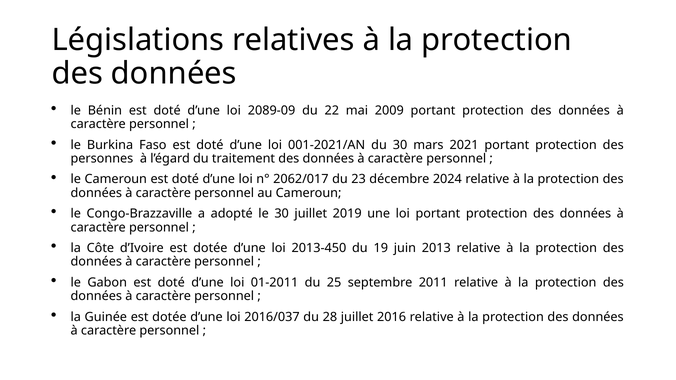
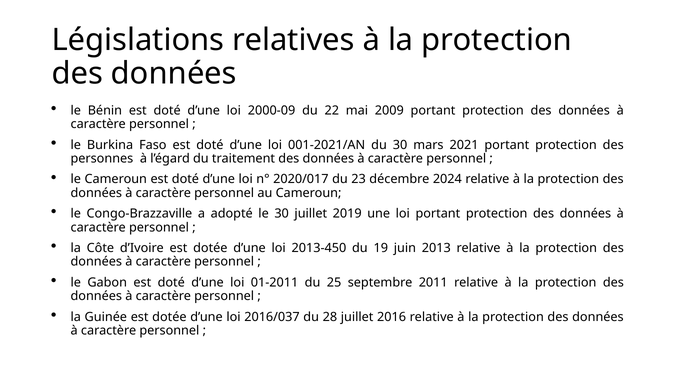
2089-09: 2089-09 -> 2000-09
2062/017: 2062/017 -> 2020/017
